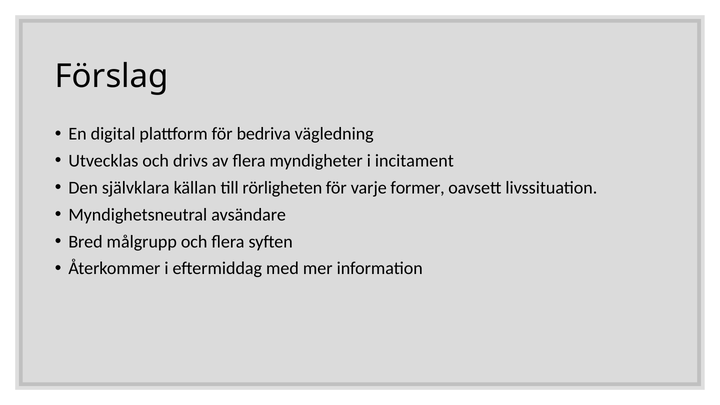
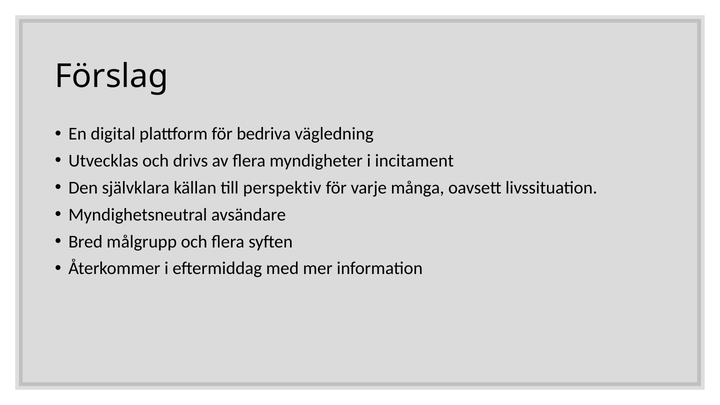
rörligheten: rörligheten -> perspektiv
former: former -> många
